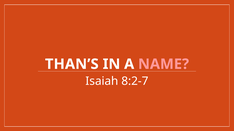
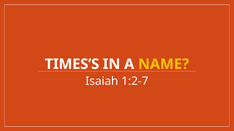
THAN’S: THAN’S -> TIMES’S
NAME colour: pink -> yellow
8:2-7: 8:2-7 -> 1:2-7
